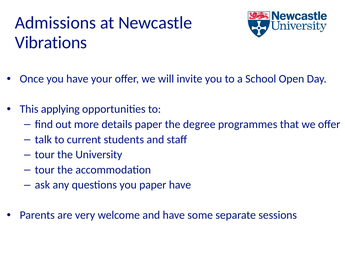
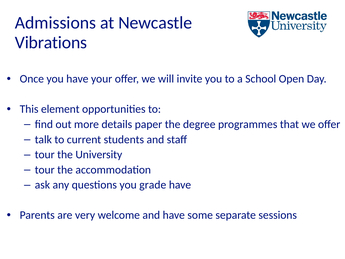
applying: applying -> element
you paper: paper -> grade
